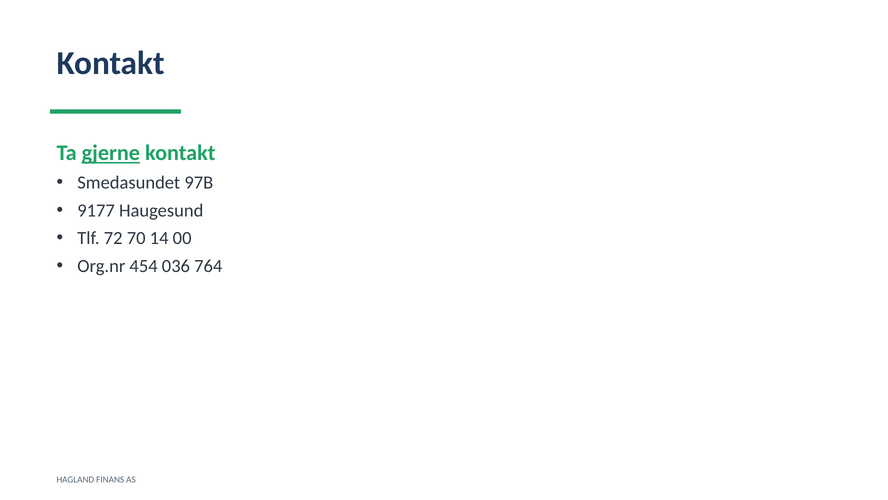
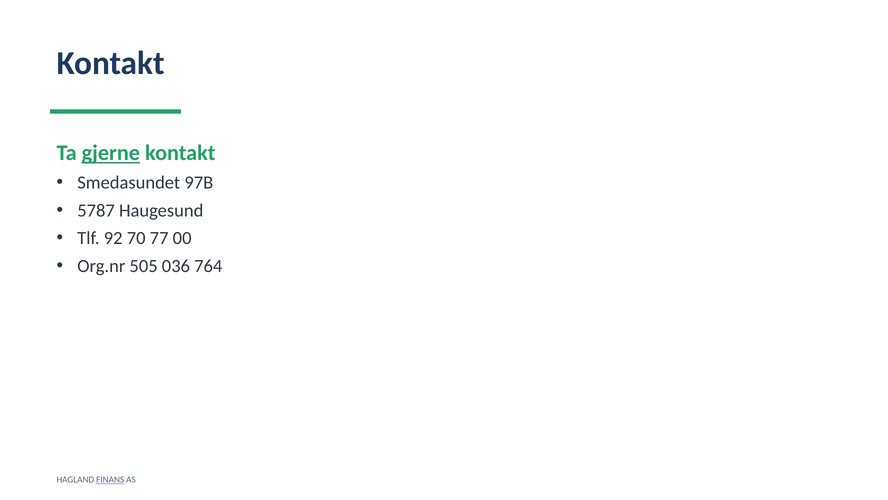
9177: 9177 -> 5787
72: 72 -> 92
14: 14 -> 77
454: 454 -> 505
FINANS underline: none -> present
